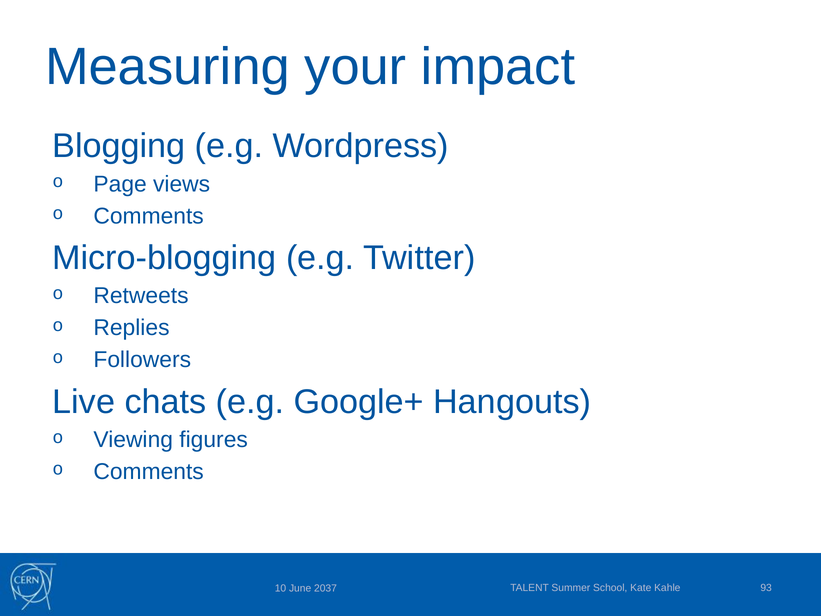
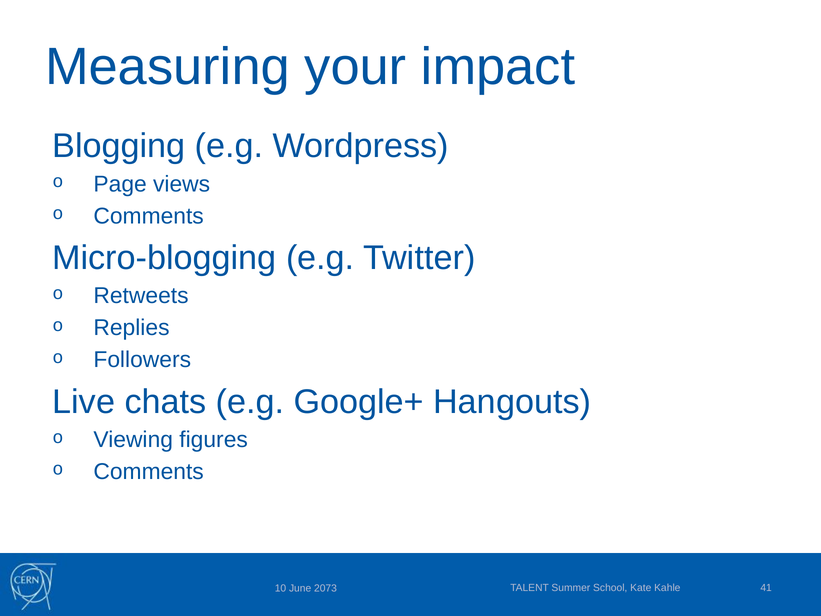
93: 93 -> 41
2037: 2037 -> 2073
